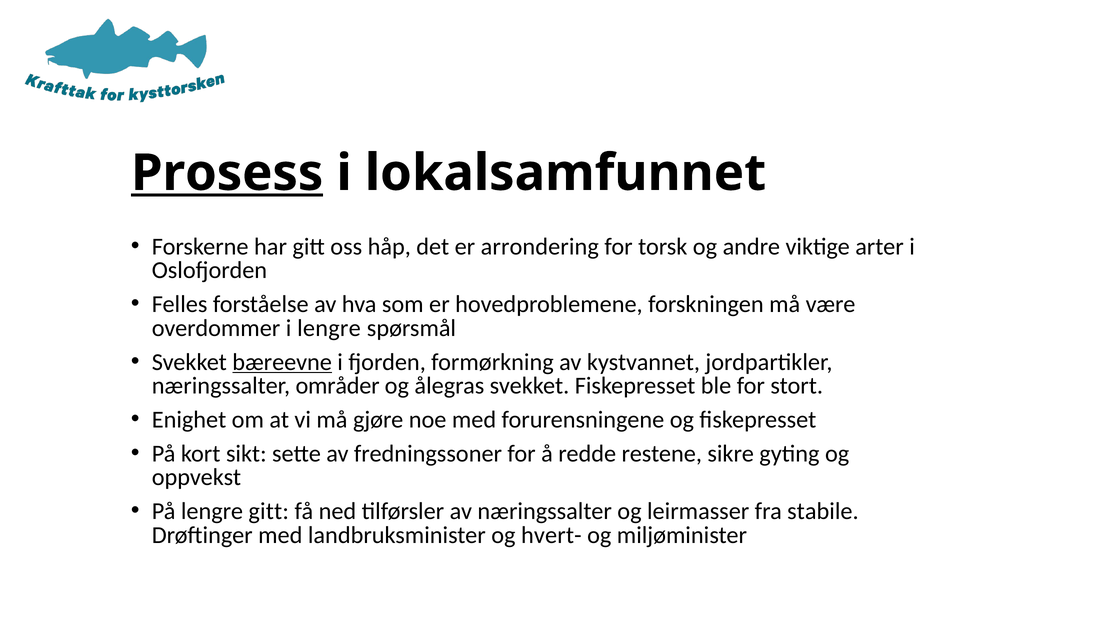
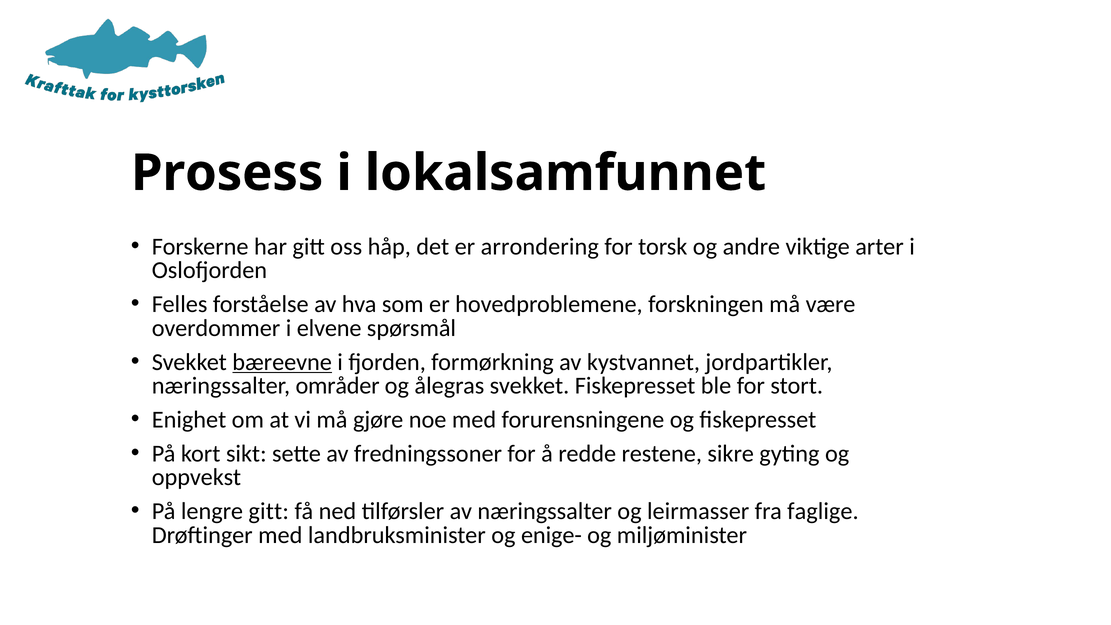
Prosess underline: present -> none
i lengre: lengre -> elvene
stabile: stabile -> faglige
hvert-: hvert- -> enige-
